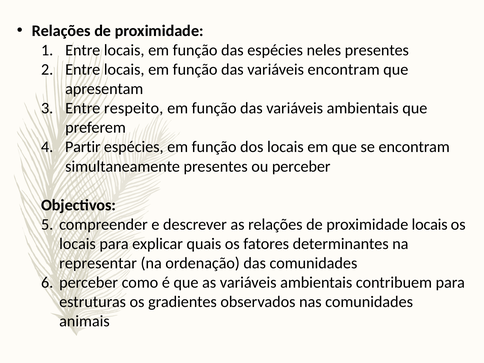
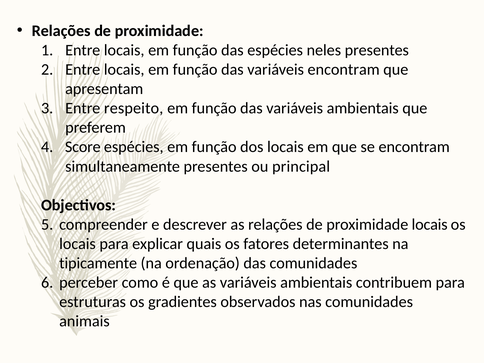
Partir: Partir -> Score
ou perceber: perceber -> principal
representar: representar -> tipicamente
